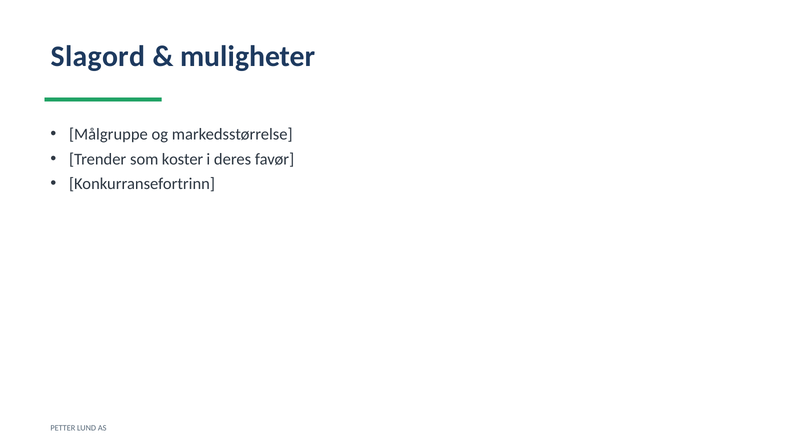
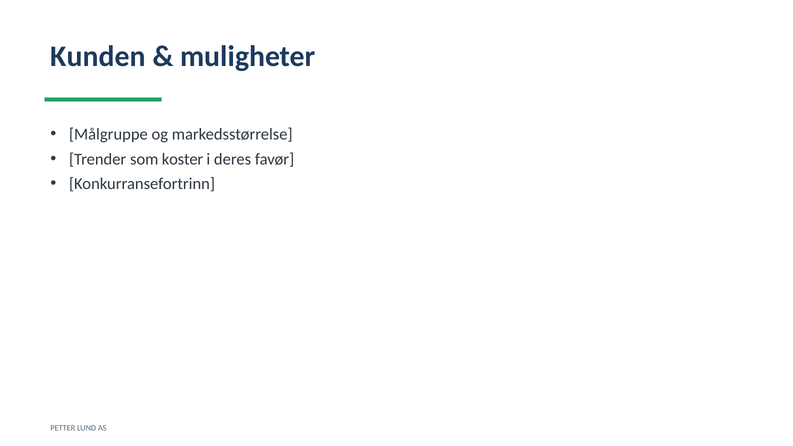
Slagord: Slagord -> Kunden
